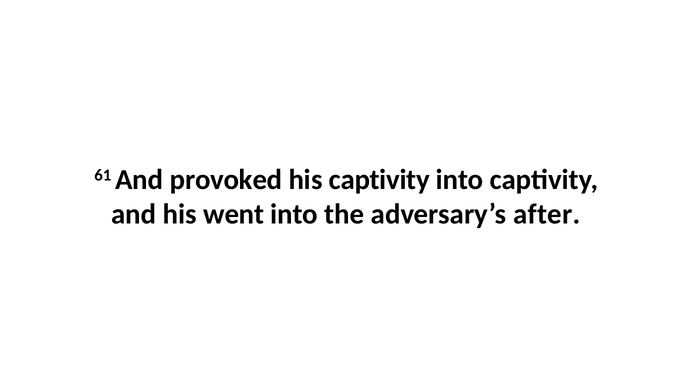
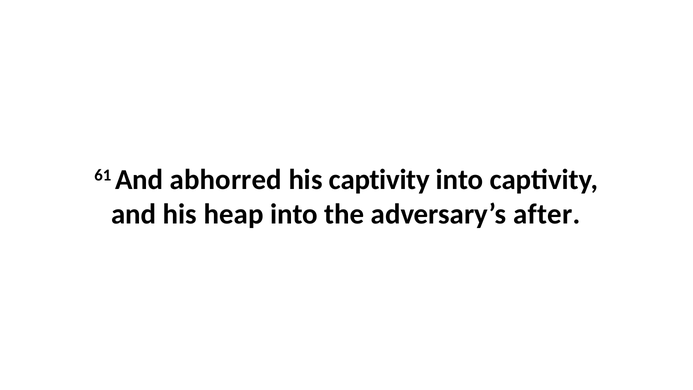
provoked: provoked -> abhorred
went: went -> heap
